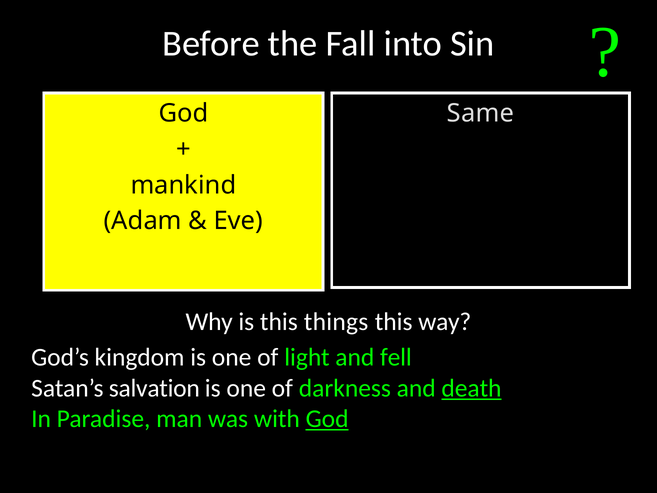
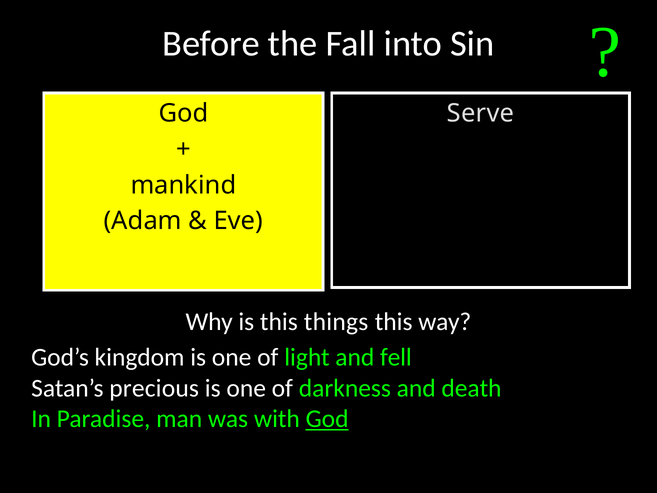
Same: Same -> Serve
salvation: salvation -> precious
death underline: present -> none
